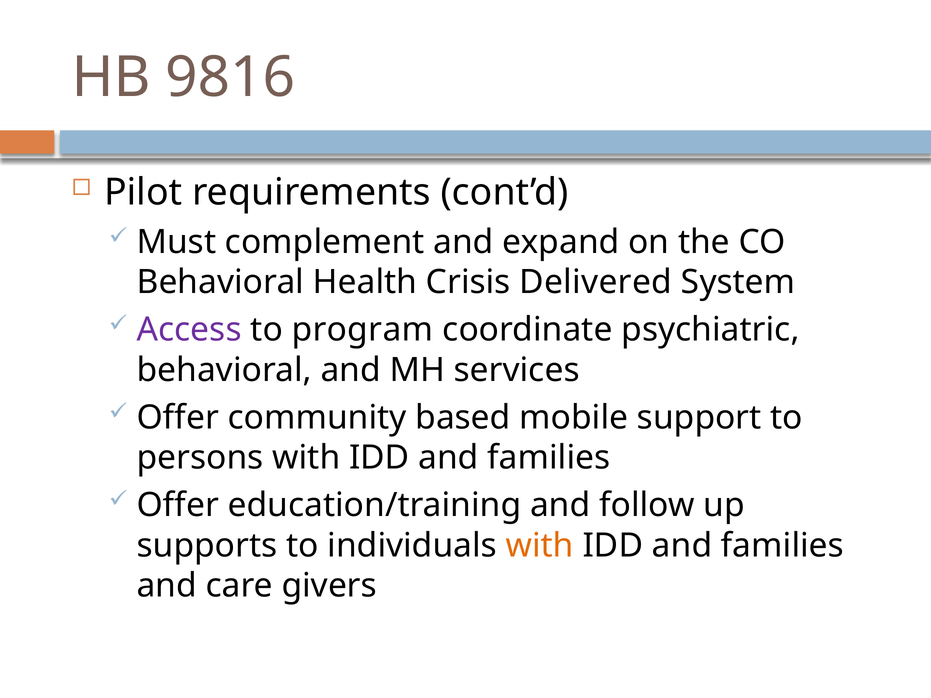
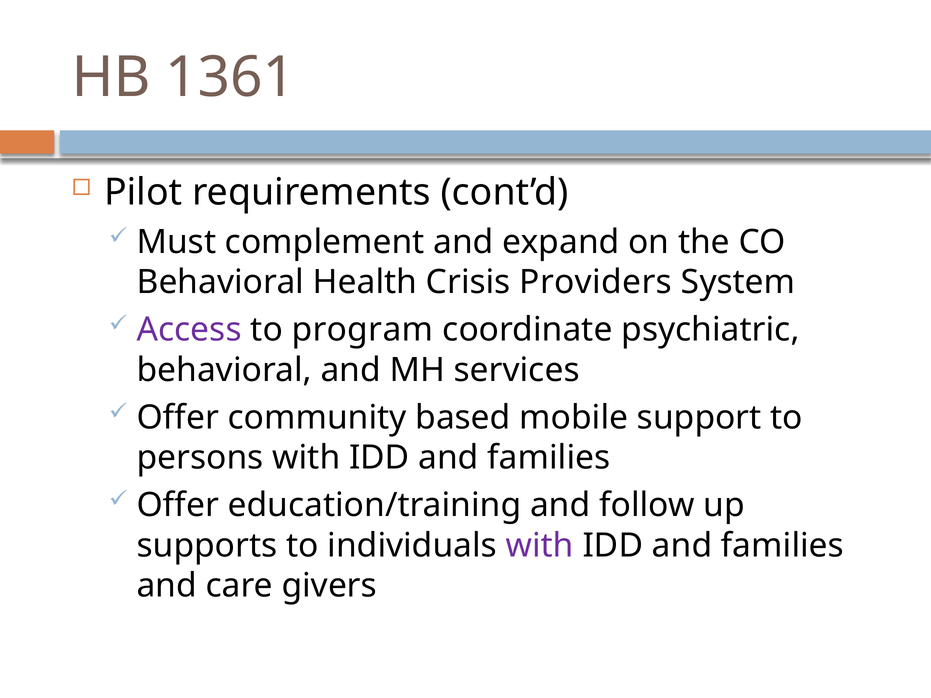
9816: 9816 -> 1361
Delivered: Delivered -> Providers
with at (540, 546) colour: orange -> purple
